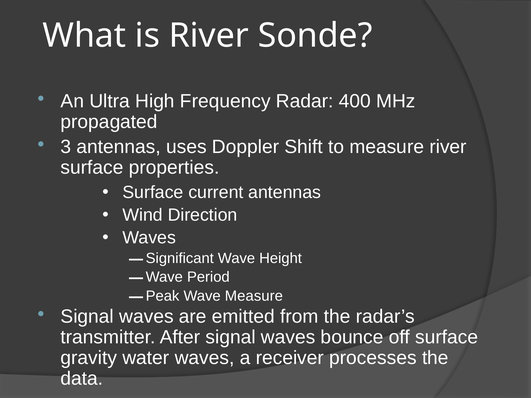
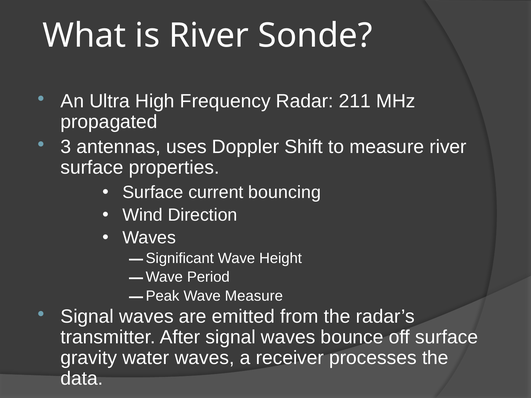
400: 400 -> 211
current antennas: antennas -> bouncing
